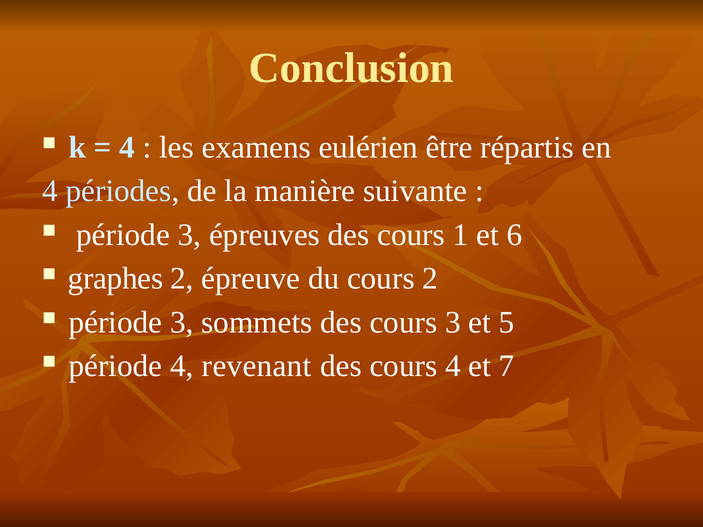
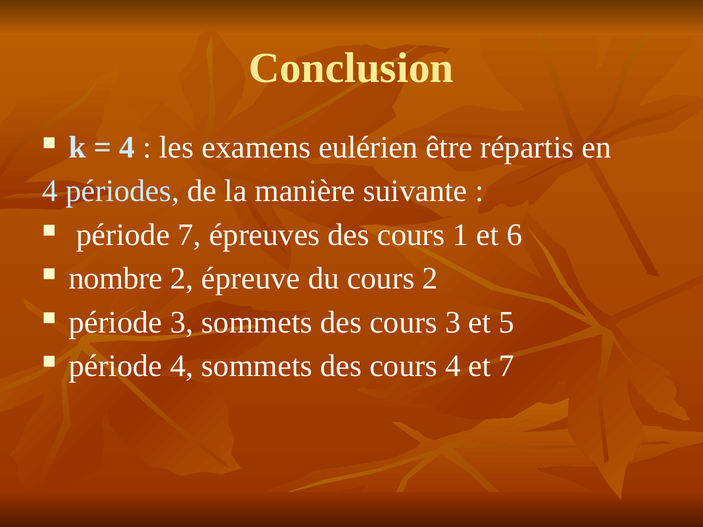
3 at (189, 235): 3 -> 7
graphes: graphes -> nombre
4 revenant: revenant -> sommets
